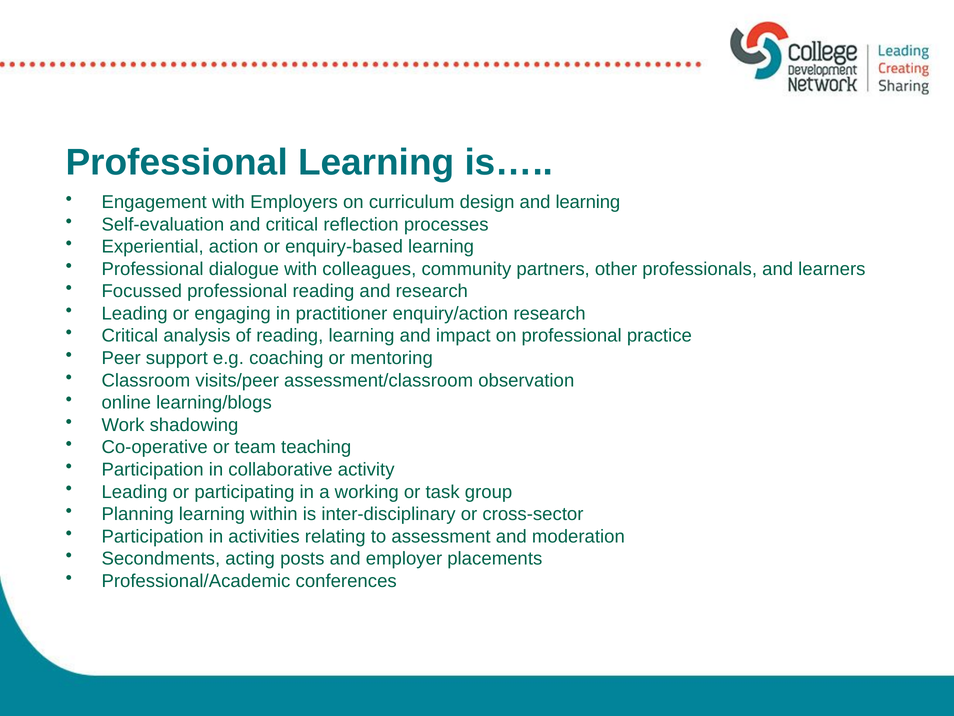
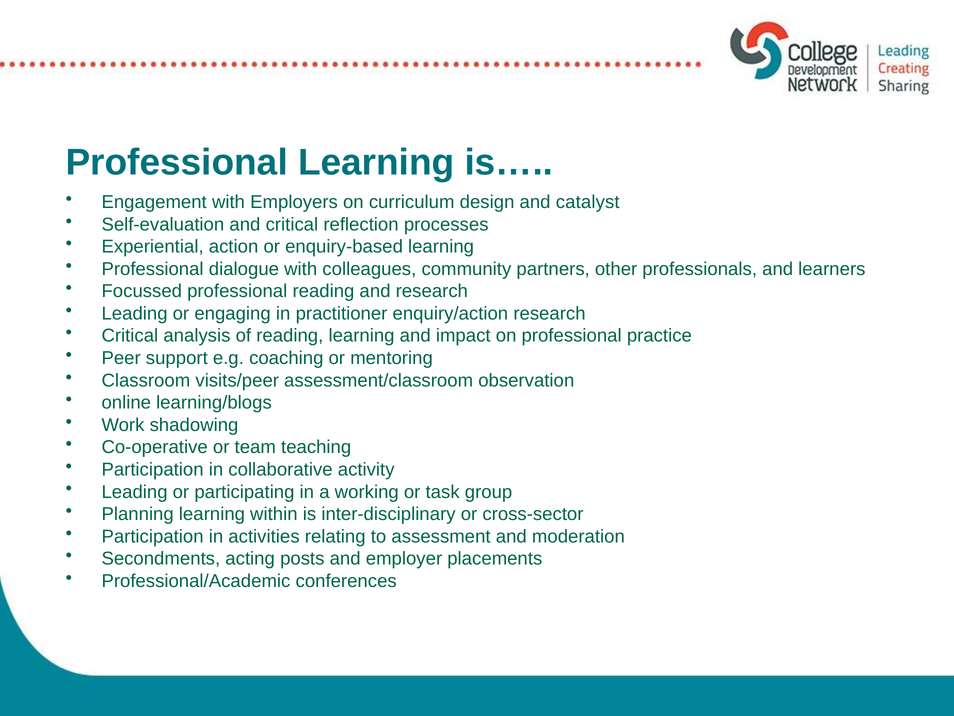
and learning: learning -> catalyst
